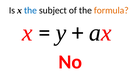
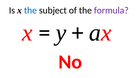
formula colour: orange -> purple
